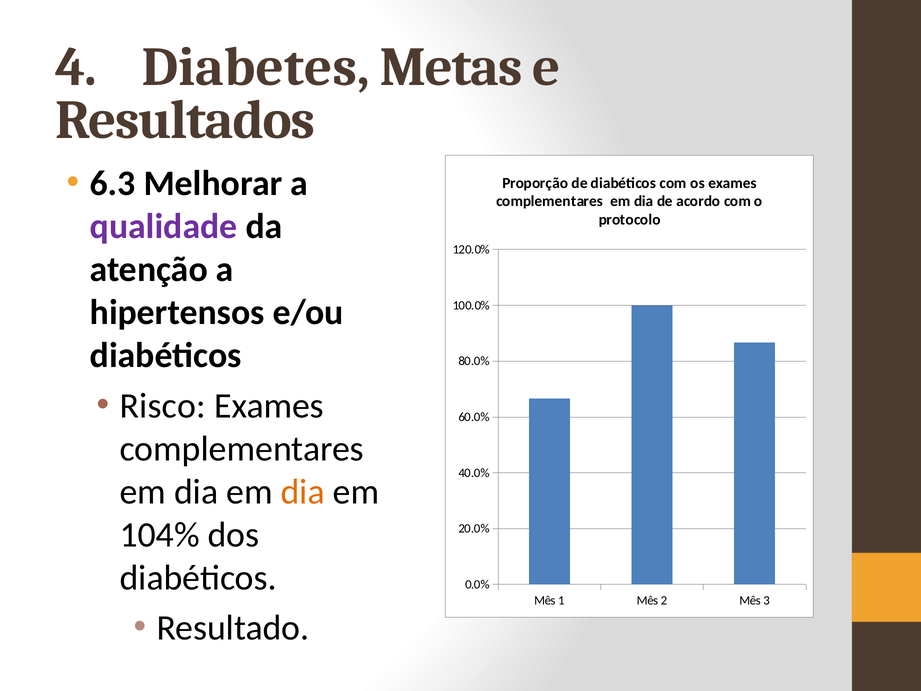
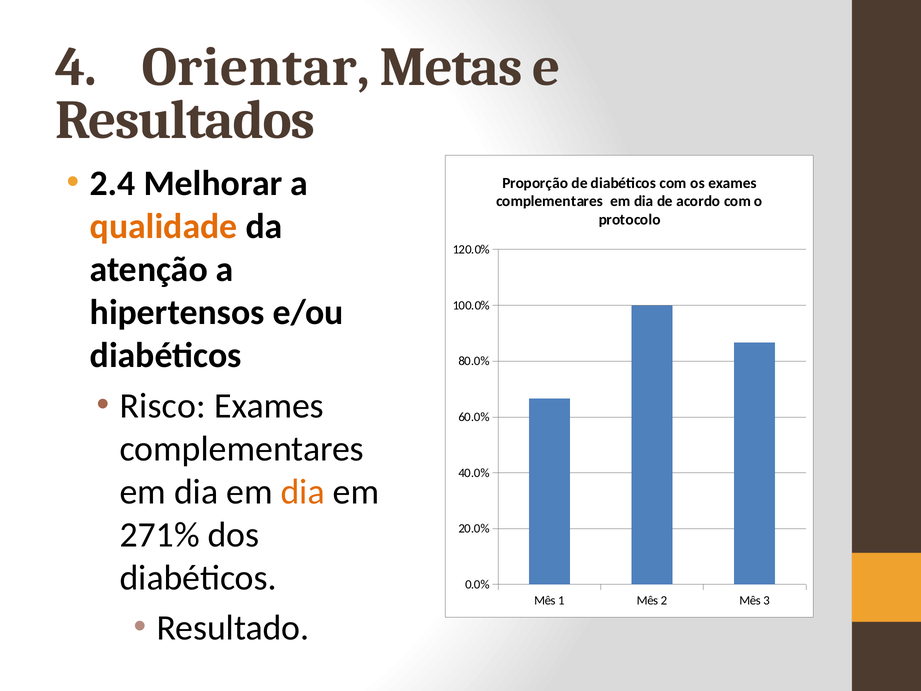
Diabetes: Diabetes -> Orientar
6.3: 6.3 -> 2.4
qualidade colour: purple -> orange
104%: 104% -> 271%
